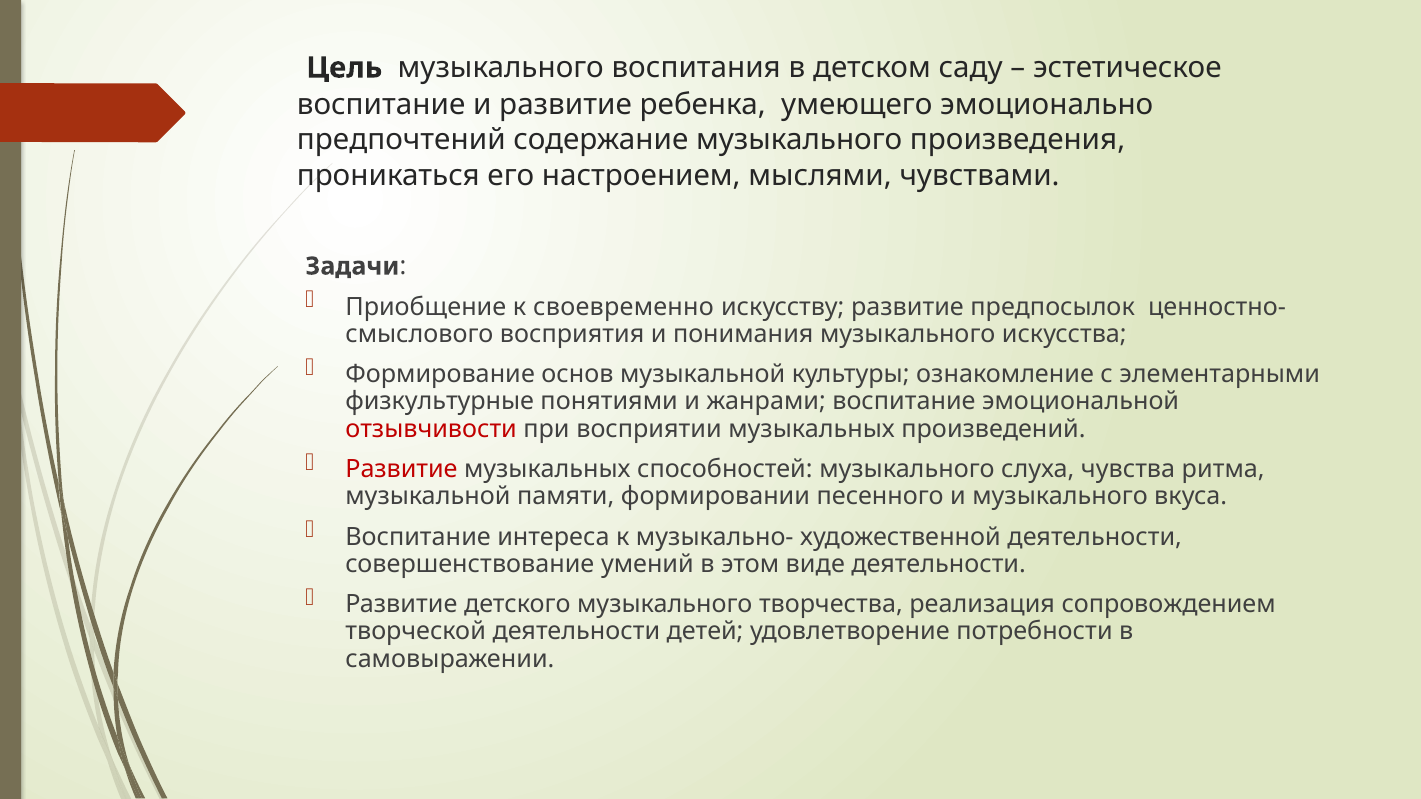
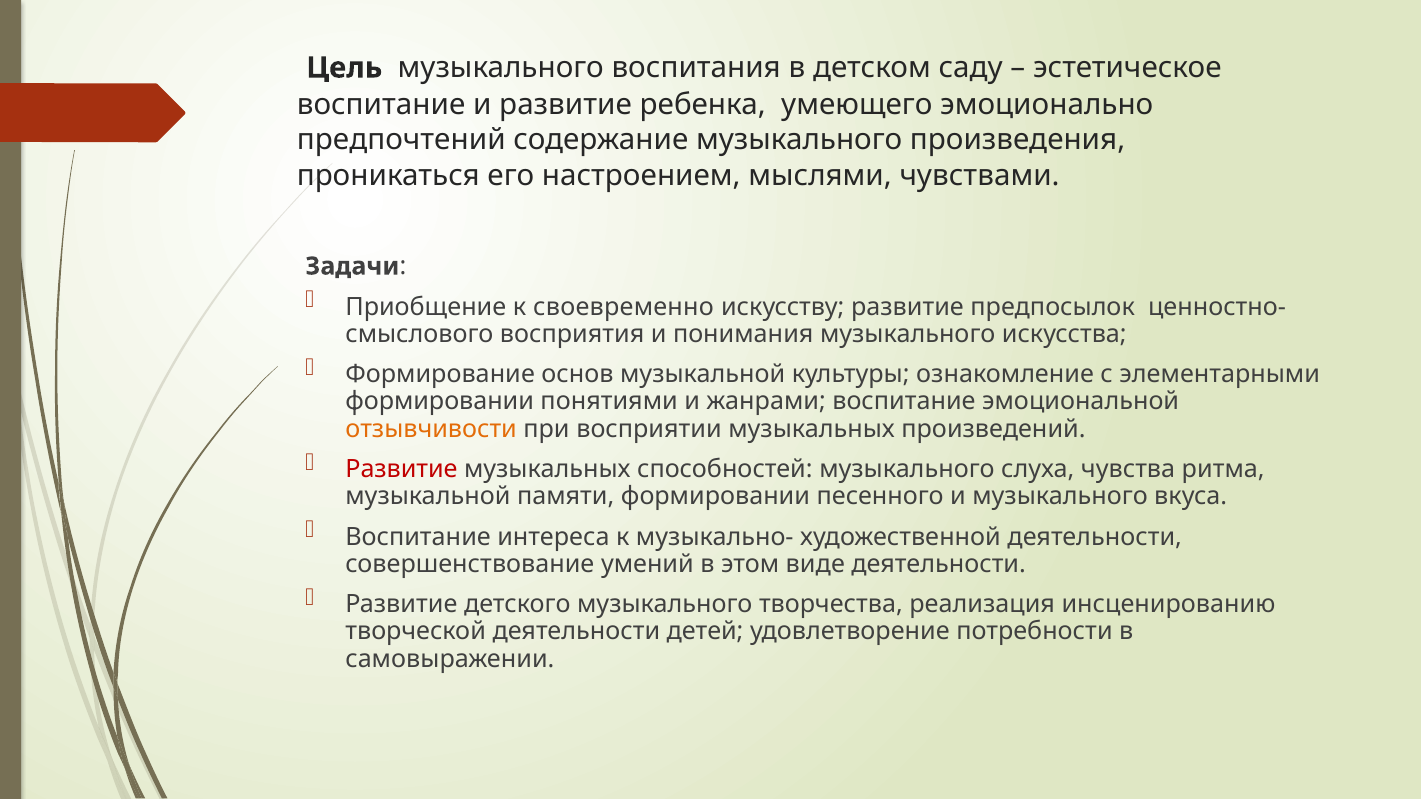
физкультурные at (440, 402): физкультурные -> формировании
отзывчивости colour: red -> orange
сопровождением: сопровождением -> инсценированию
